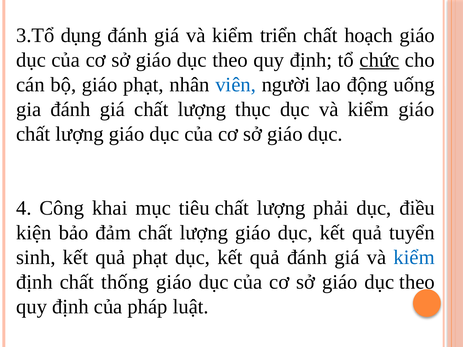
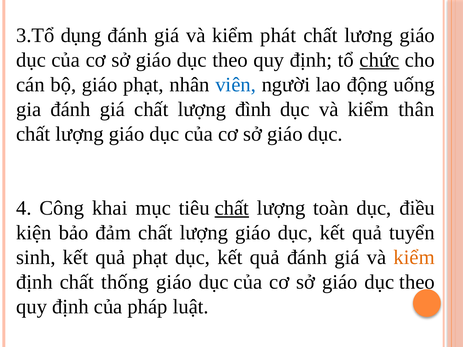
triển: triển -> phát
hoạch: hoạch -> lương
thục: thục -> đình
kiểm giáo: giáo -> thân
chất at (232, 208) underline: none -> present
phải: phải -> toàn
kiểm at (414, 258) colour: blue -> orange
